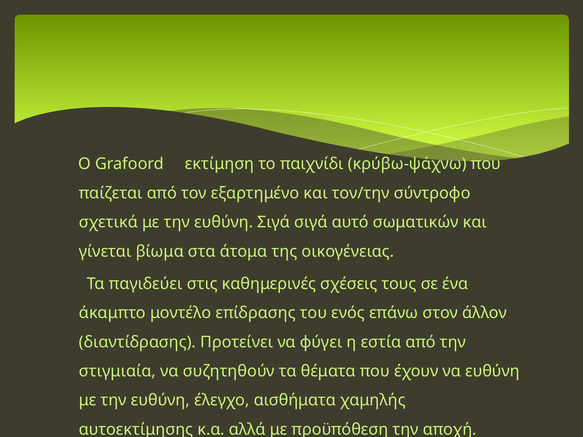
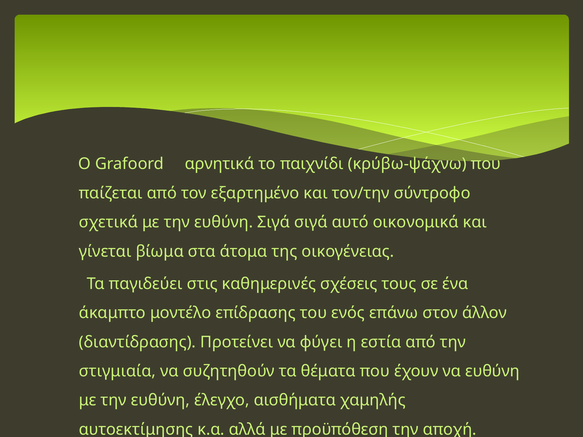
εκτίμηση: εκτίμηση -> αρνητικά
σωματικών: σωματικών -> οικονομικά
